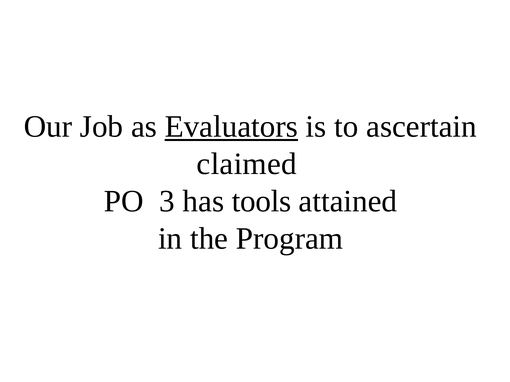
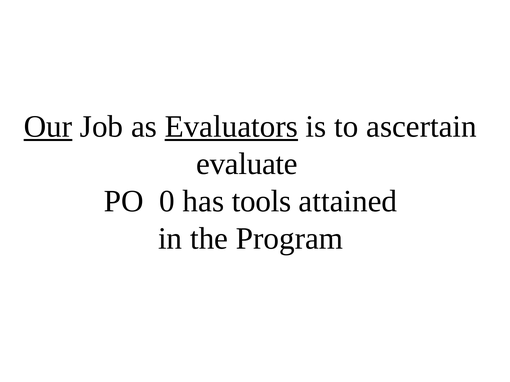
Our underline: none -> present
claimed: claimed -> evaluate
3: 3 -> 0
